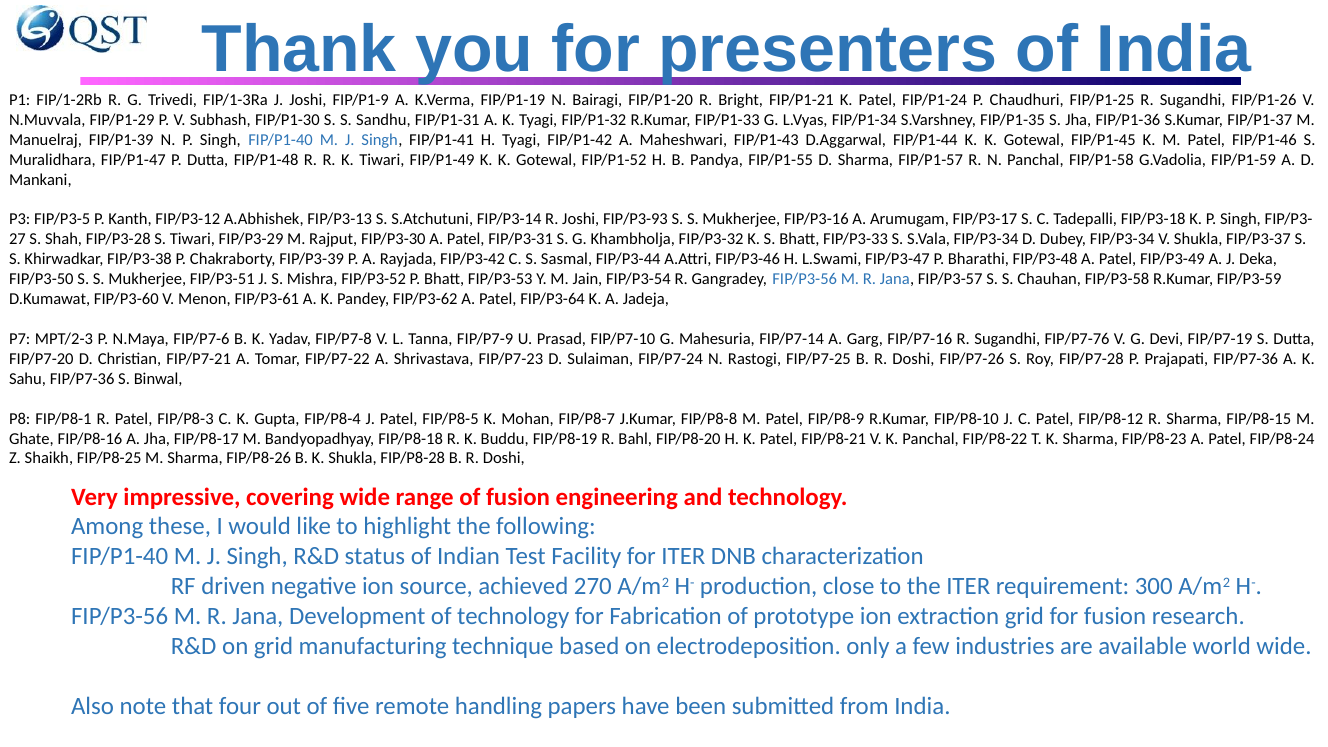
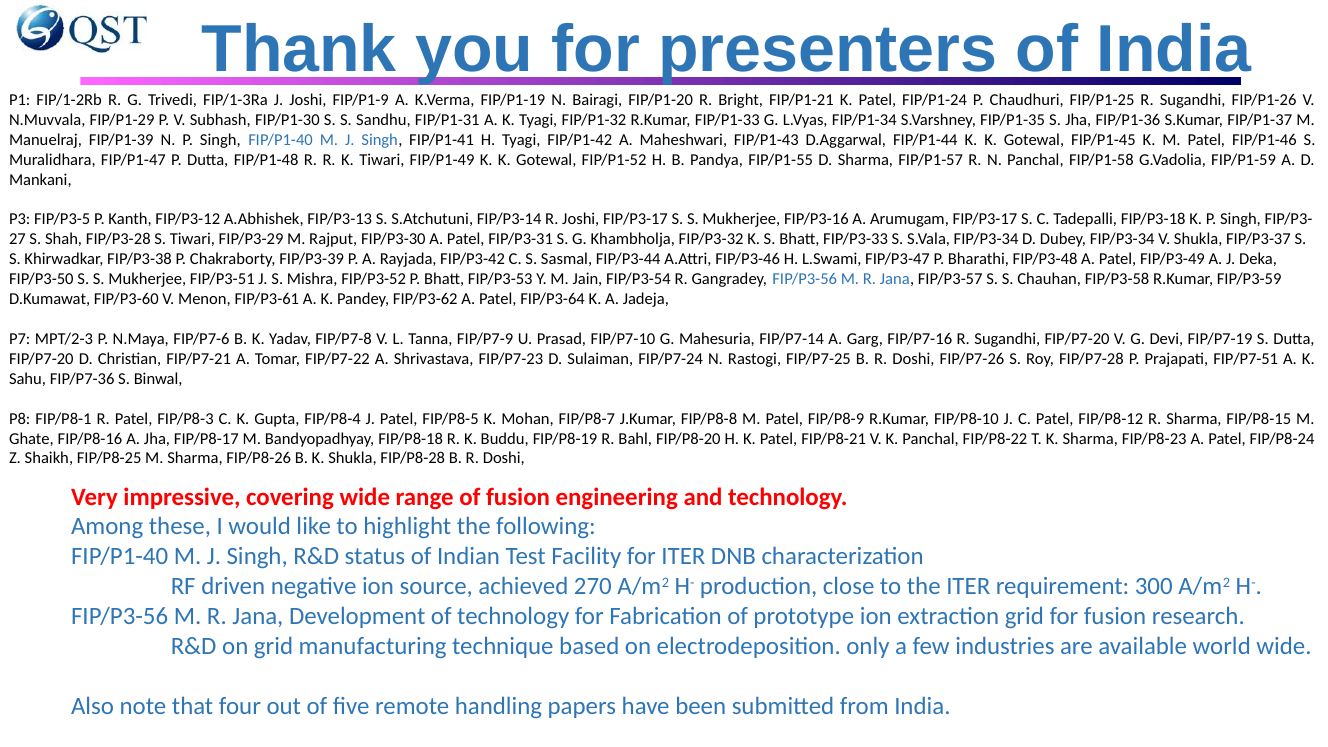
Joshi FIP/P3-93: FIP/P3-93 -> FIP/P3-17
Sugandhi FIP/P7-76: FIP/P7-76 -> FIP/P7-20
Prajapati FIP/P7-36: FIP/P7-36 -> FIP/P7-51
